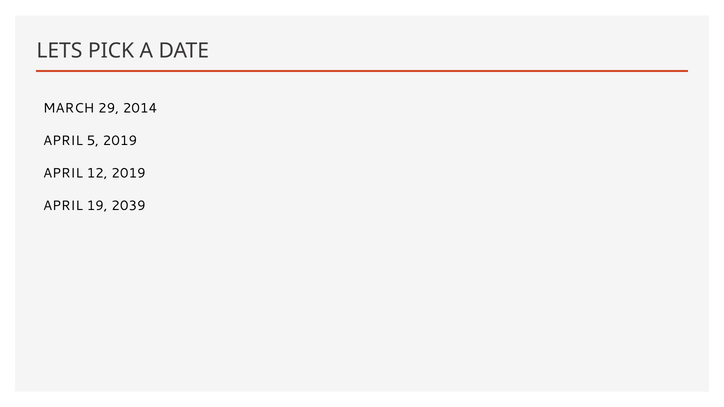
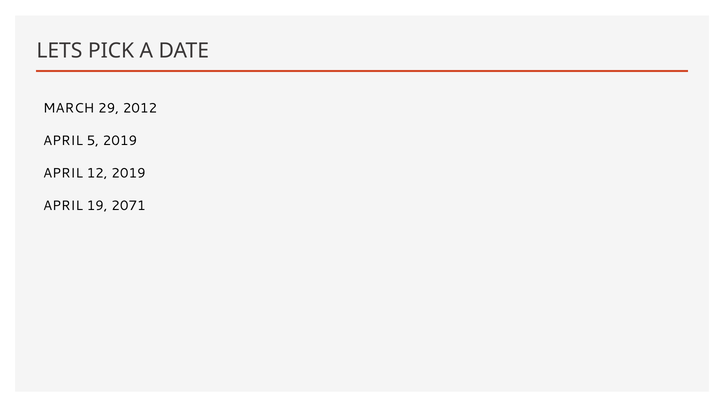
2014: 2014 -> 2012
2039: 2039 -> 2071
